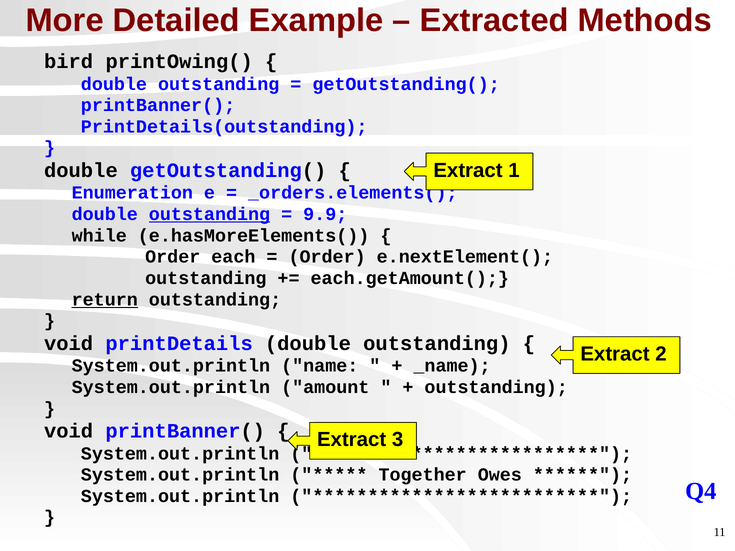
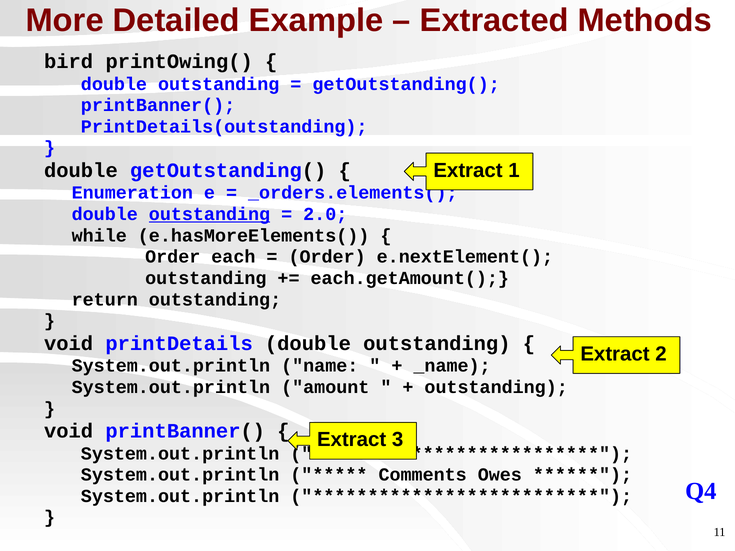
9.9: 9.9 -> 2.0
return underline: present -> none
Together: Together -> Comments
